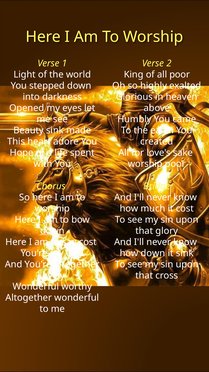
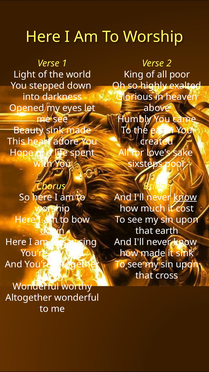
worship at (145, 164): worship -> sixsteps
know at (185, 197) underline: none -> present
that glory: glory -> earth
say cost: cost -> sing
how down: down -> made
